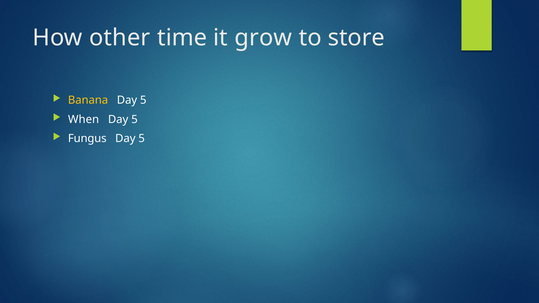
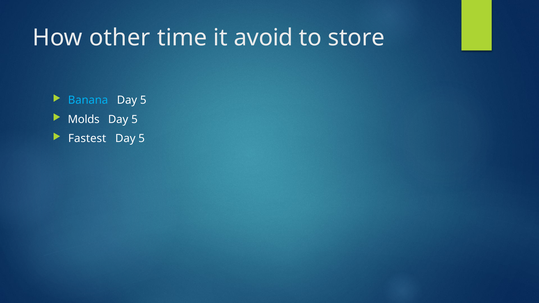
grow: grow -> avoid
Banana colour: yellow -> light blue
When: When -> Molds
Fungus: Fungus -> Fastest
